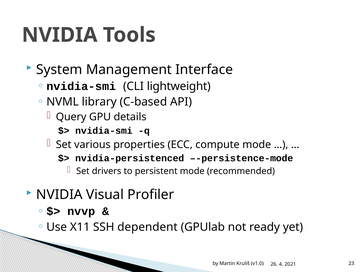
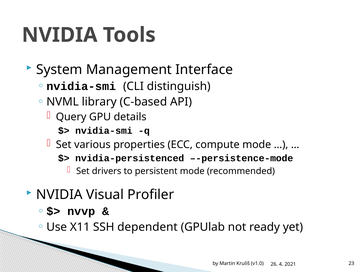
lightweight: lightweight -> distinguish
